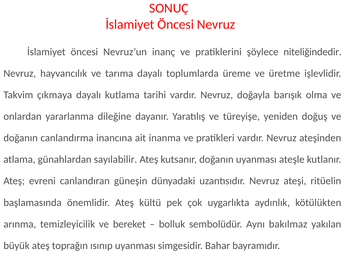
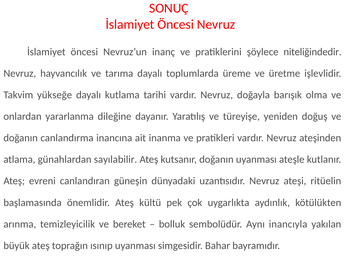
çıkmaya: çıkmaya -> yükseğe
bakılmaz: bakılmaz -> inancıyla
